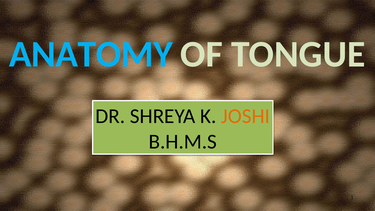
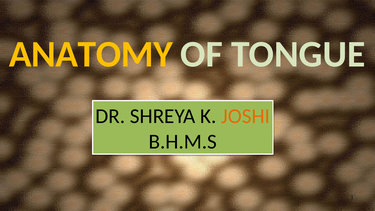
ANATOMY colour: light blue -> yellow
